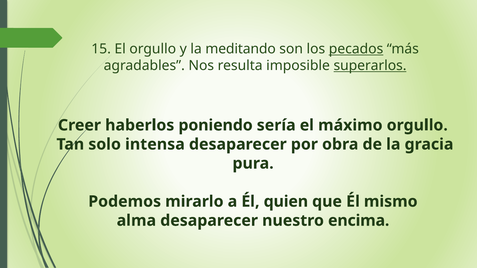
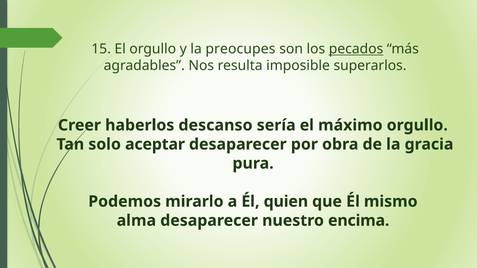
meditando: meditando -> preocupes
superarlos underline: present -> none
poniendo: poniendo -> descanso
intensa: intensa -> aceptar
